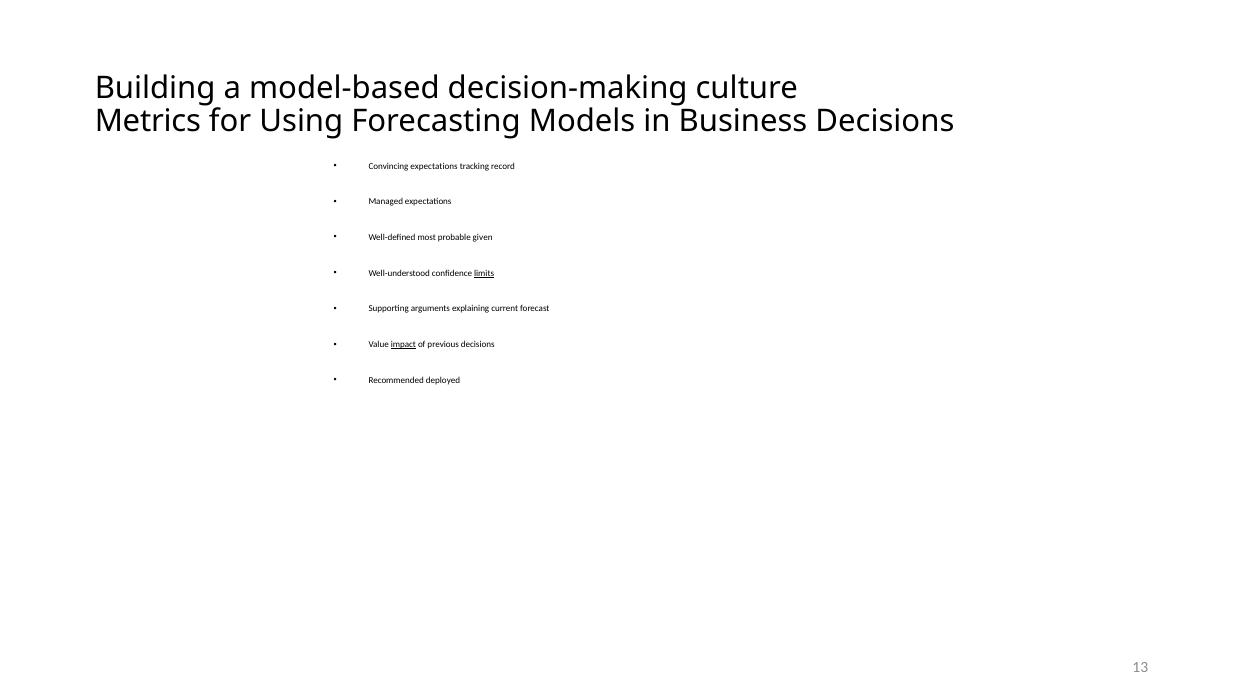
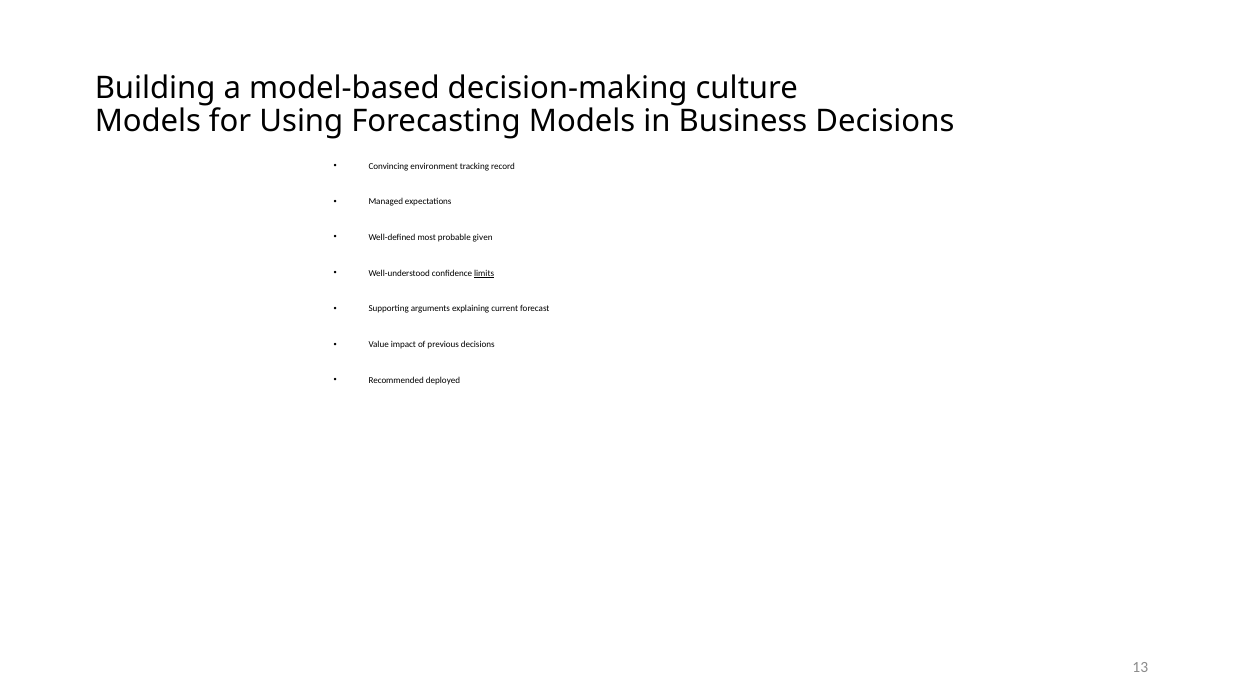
Metrics at (148, 121): Metrics -> Models
Convincing expectations: expectations -> environment
impact underline: present -> none
